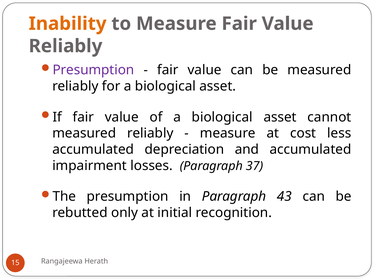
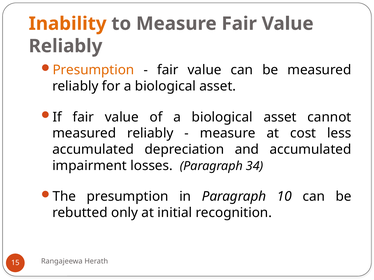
Presumption at (93, 70) colour: purple -> orange
37: 37 -> 34
43: 43 -> 10
